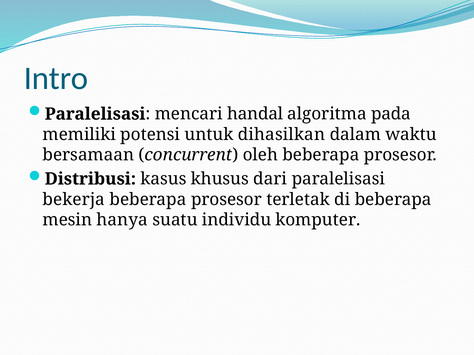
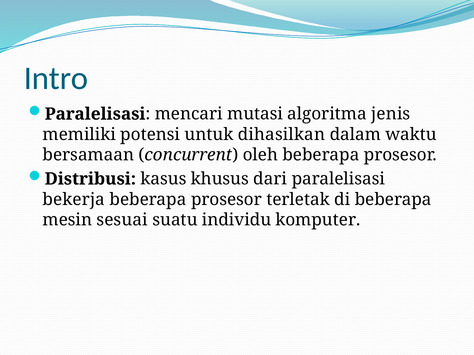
handal: handal -> mutasi
pada: pada -> jenis
hanya: hanya -> sesuai
